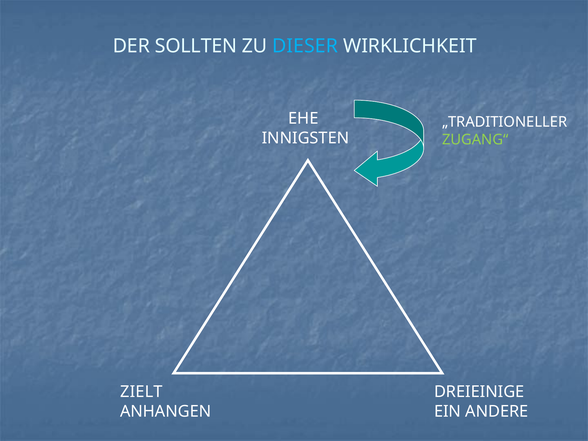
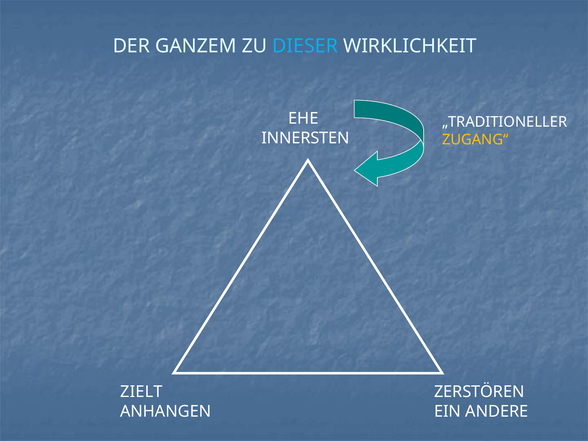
SOLLTEN: SOLLTEN -> GANZEM
INNIGSTEN: INNIGSTEN -> INNERSTEN
ZUGANG“ colour: light green -> yellow
DREIEINIGE: DREIEINIGE -> ZERSTÖREN
